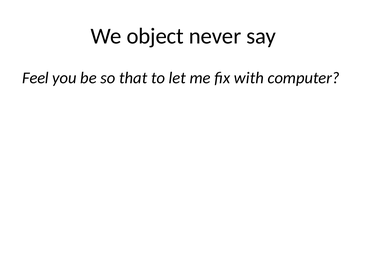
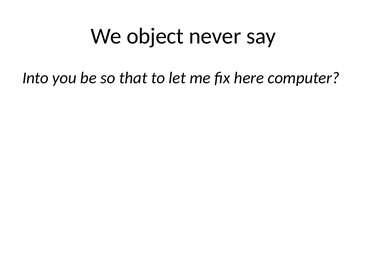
Feel: Feel -> Into
with: with -> here
